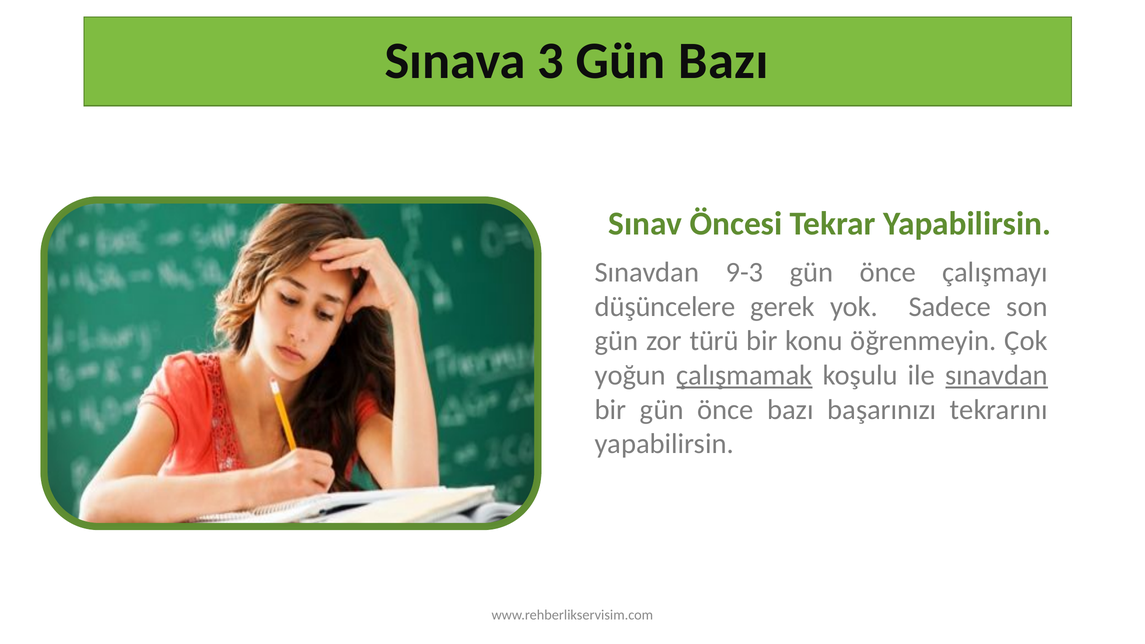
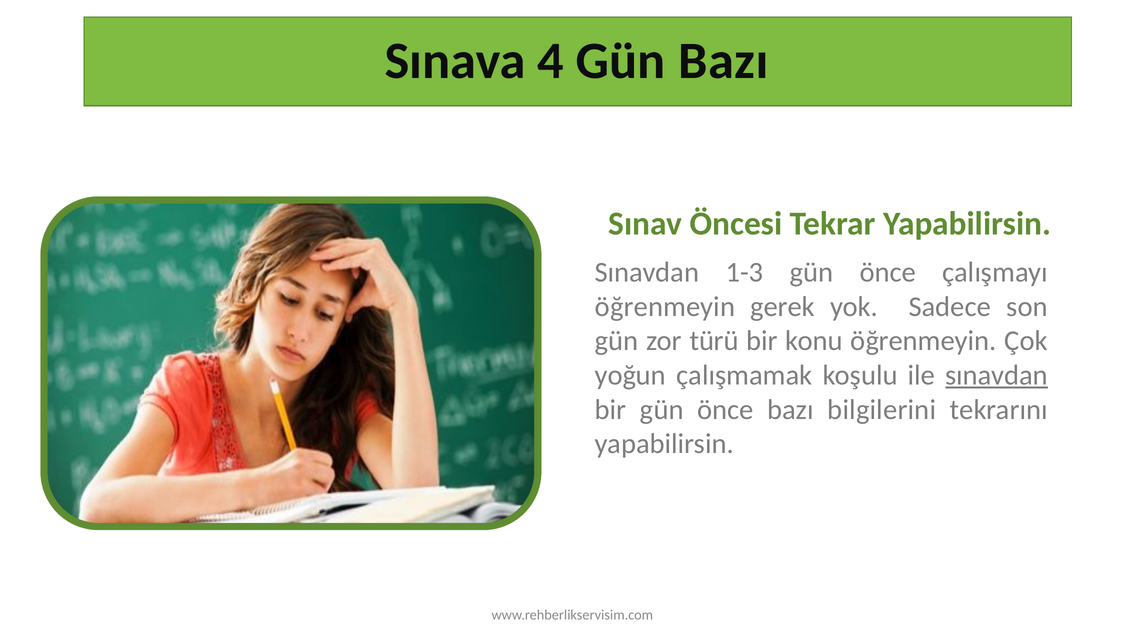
3: 3 -> 4
9-3: 9-3 -> 1-3
düşüncelere at (665, 307): düşüncelere -> öğrenmeyin
çalışmamak underline: present -> none
başarınızı: başarınızı -> bilgilerini
